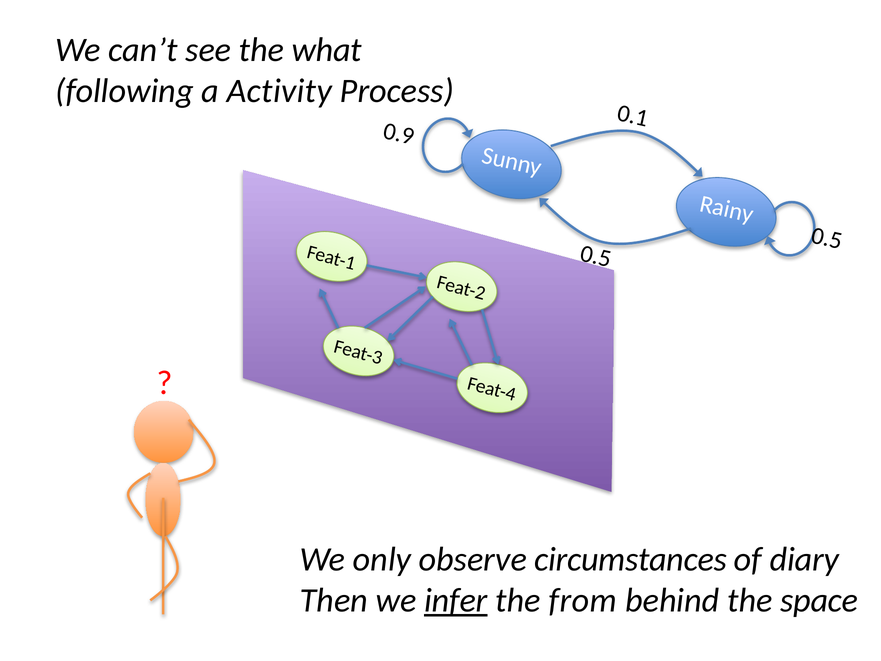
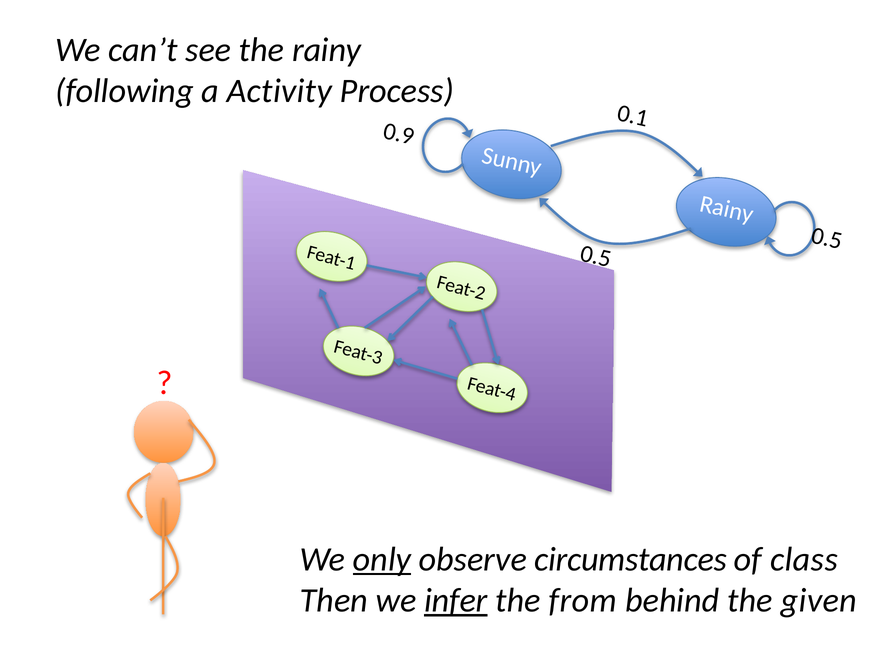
what: what -> rainy
only underline: none -> present
diary: diary -> class
space: space -> given
